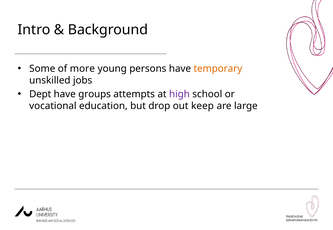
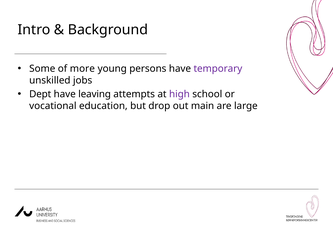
temporary colour: orange -> purple
groups: groups -> leaving
keep: keep -> main
